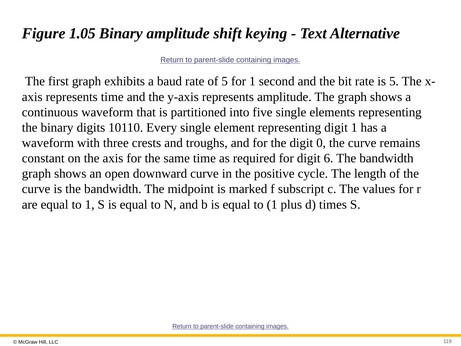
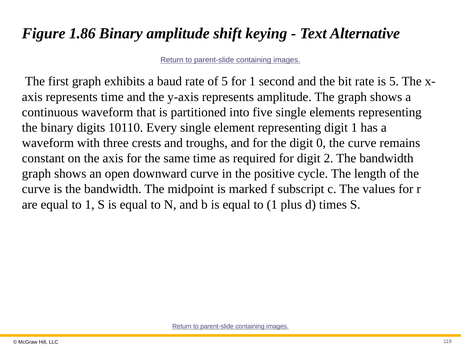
1.05: 1.05 -> 1.86
6: 6 -> 2
